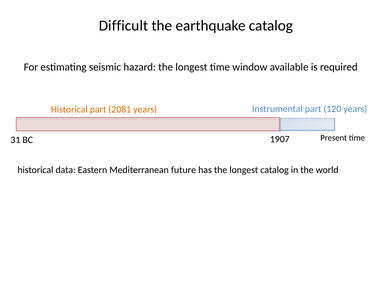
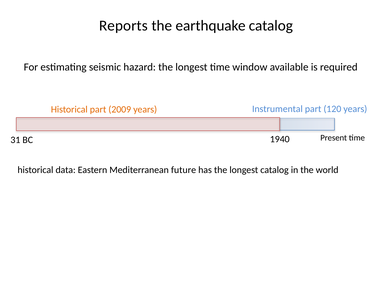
Difficult: Difficult -> Reports
2081: 2081 -> 2009
1907: 1907 -> 1940
